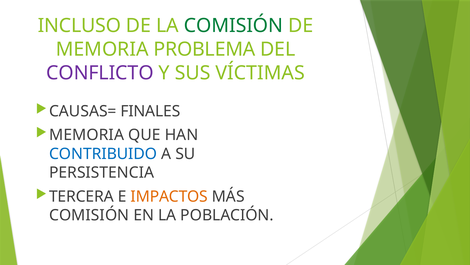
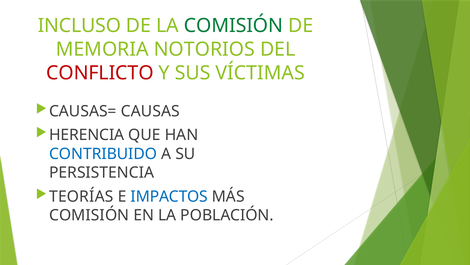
PROBLEMA: PROBLEMA -> NOTORIOS
CONFLICTO colour: purple -> red
FINALES: FINALES -> CAUSAS
MEMORIA at (87, 135): MEMORIA -> HERENCIA
TERCERA: TERCERA -> TEORÍAS
IMPACTOS colour: orange -> blue
